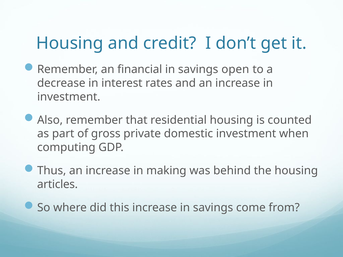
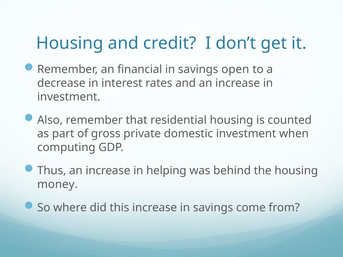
making: making -> helping
articles: articles -> money
